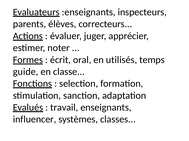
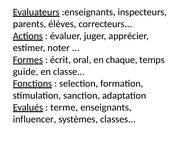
utilisés: utilisés -> chaque
travail: travail -> terme
